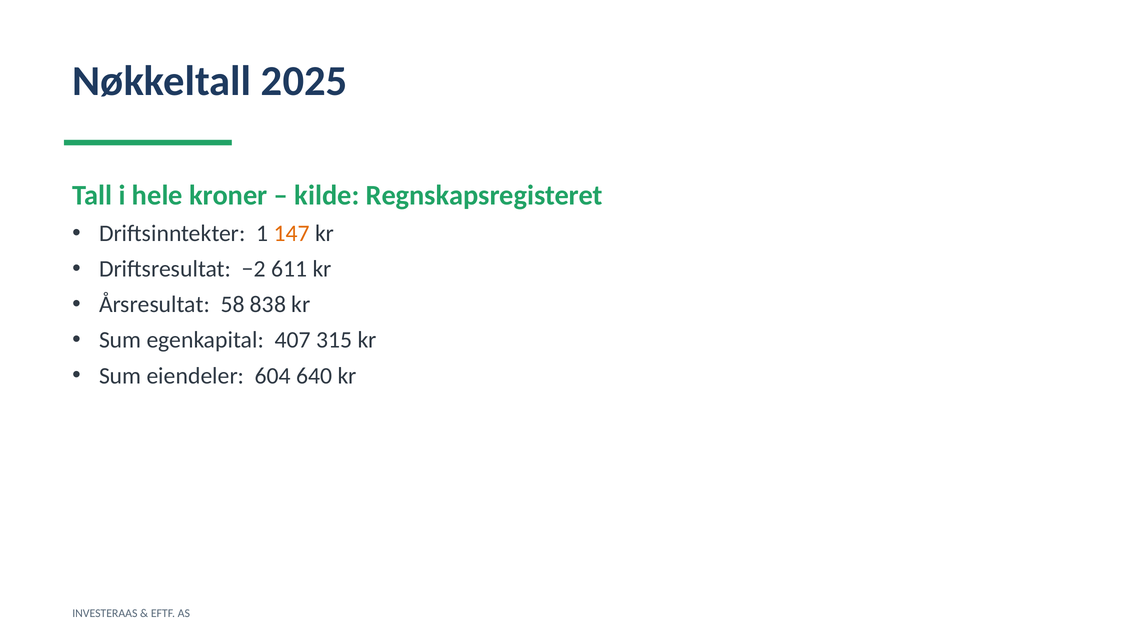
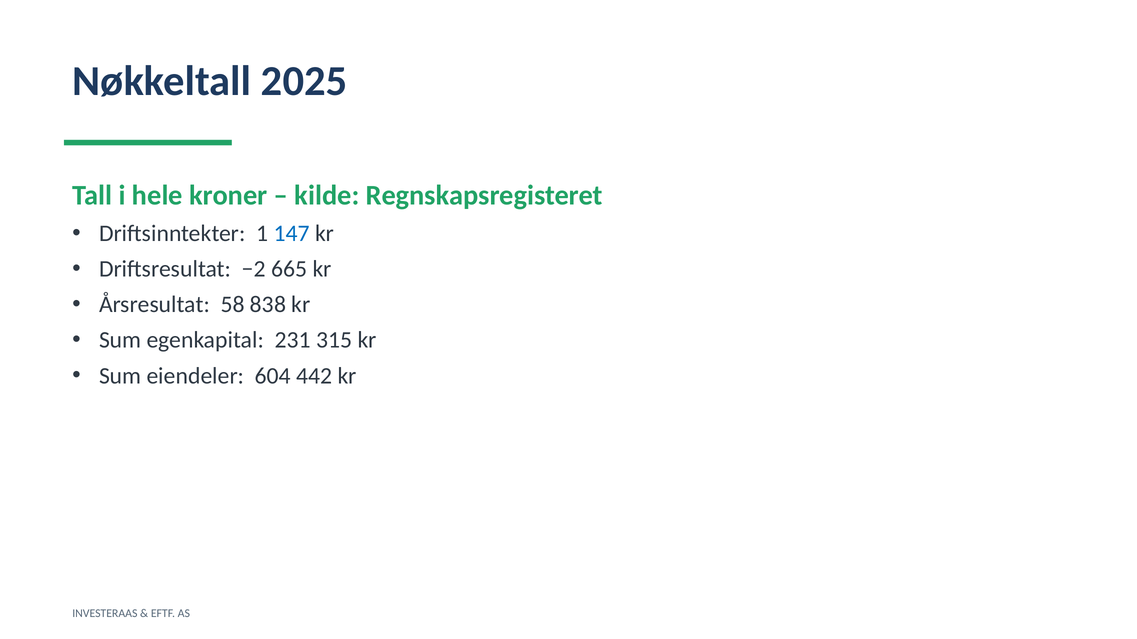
147 colour: orange -> blue
611: 611 -> 665
407: 407 -> 231
640: 640 -> 442
